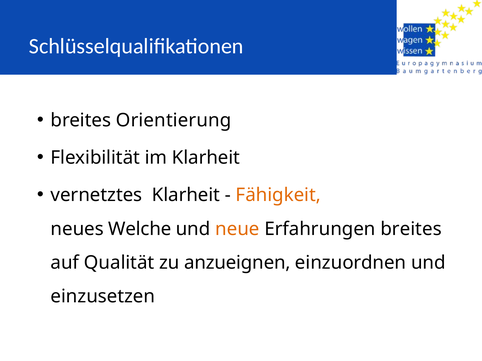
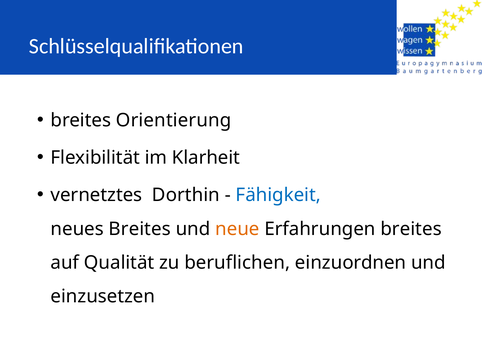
vernetztes Klarheit: Klarheit -> Dorthin
Fähigkeit colour: orange -> blue
neues Welche: Welche -> Breites
anzueignen: anzueignen -> beruflichen
